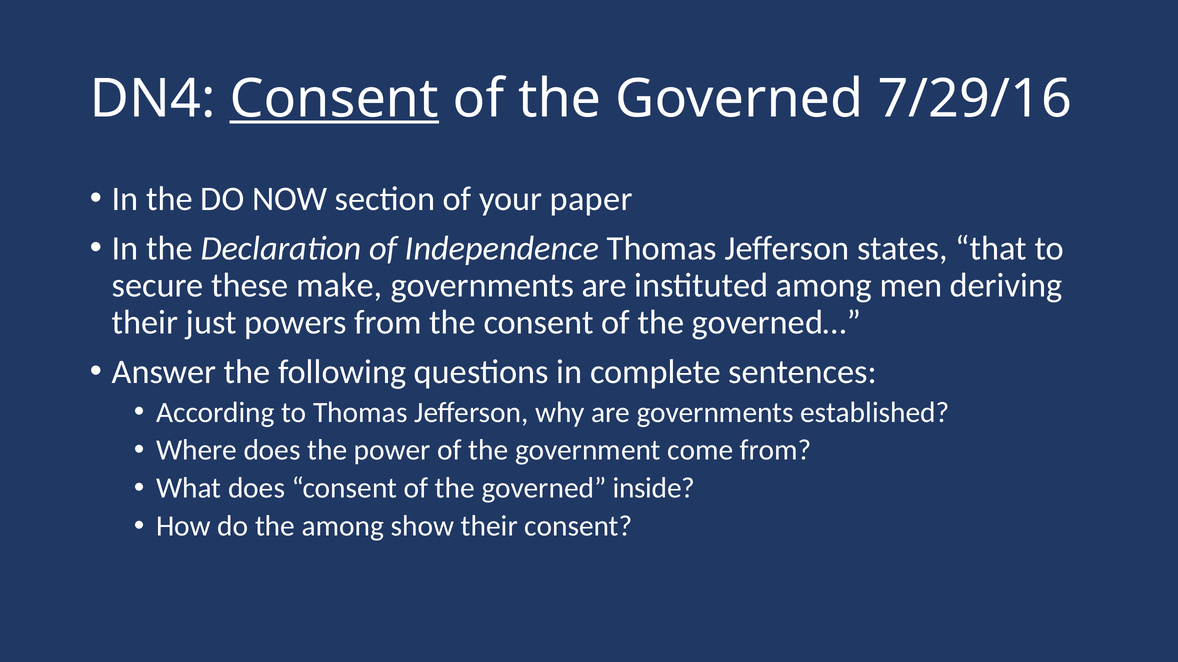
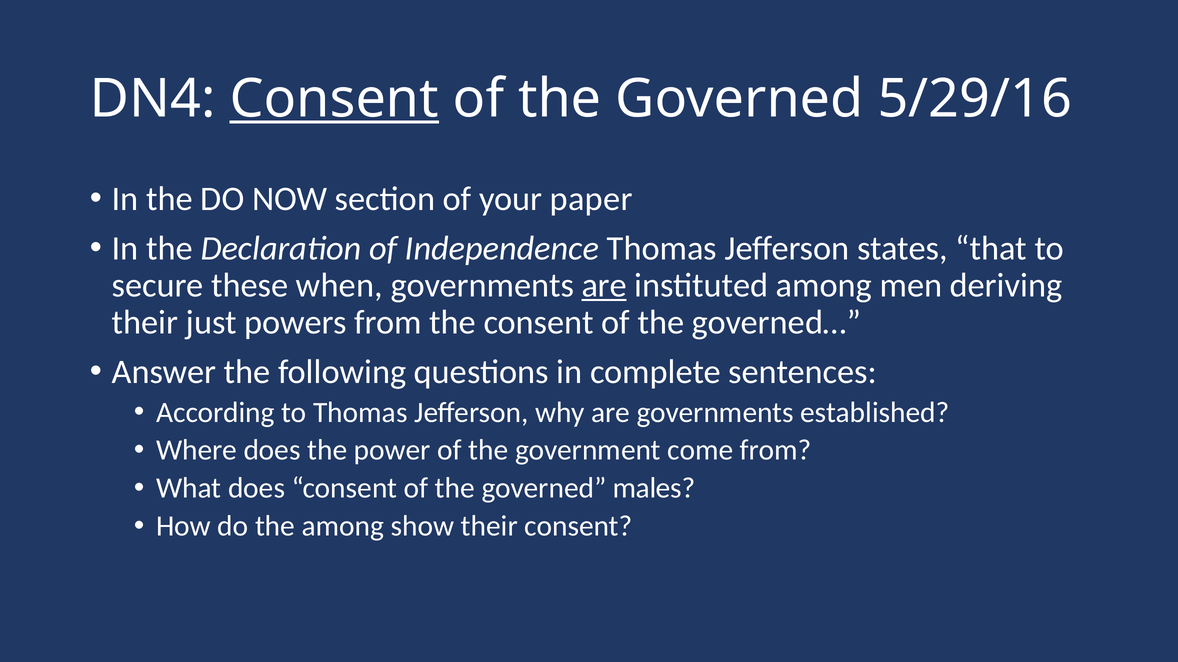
7/29/16: 7/29/16 -> 5/29/16
make: make -> when
are at (604, 286) underline: none -> present
inside: inside -> males
